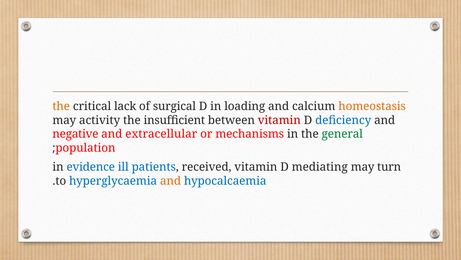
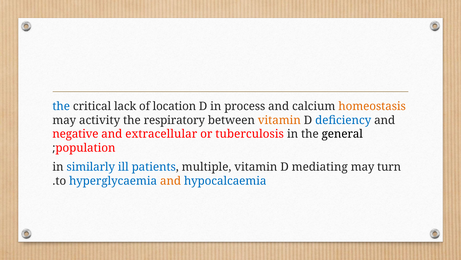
the at (61, 106) colour: orange -> blue
surgical: surgical -> location
loading: loading -> process
insufﬁcient: insufﬁcient -> respiratory
vitamin at (279, 120) colour: red -> orange
mechanisms: mechanisms -> tuberculosis
general colour: green -> black
evidence: evidence -> similarly
received: received -> multiple
